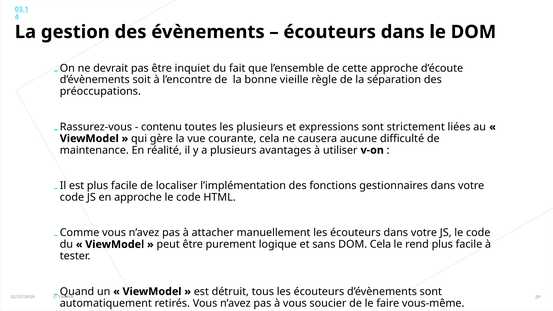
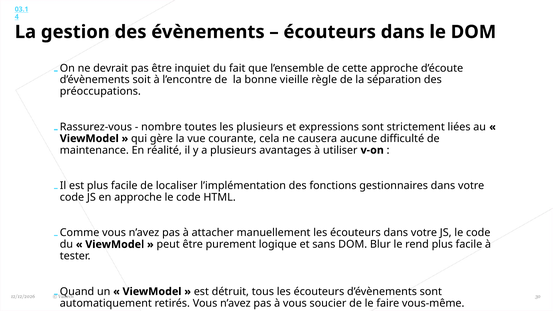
contenu: contenu -> nombre
DOM Cela: Cela -> Blur
